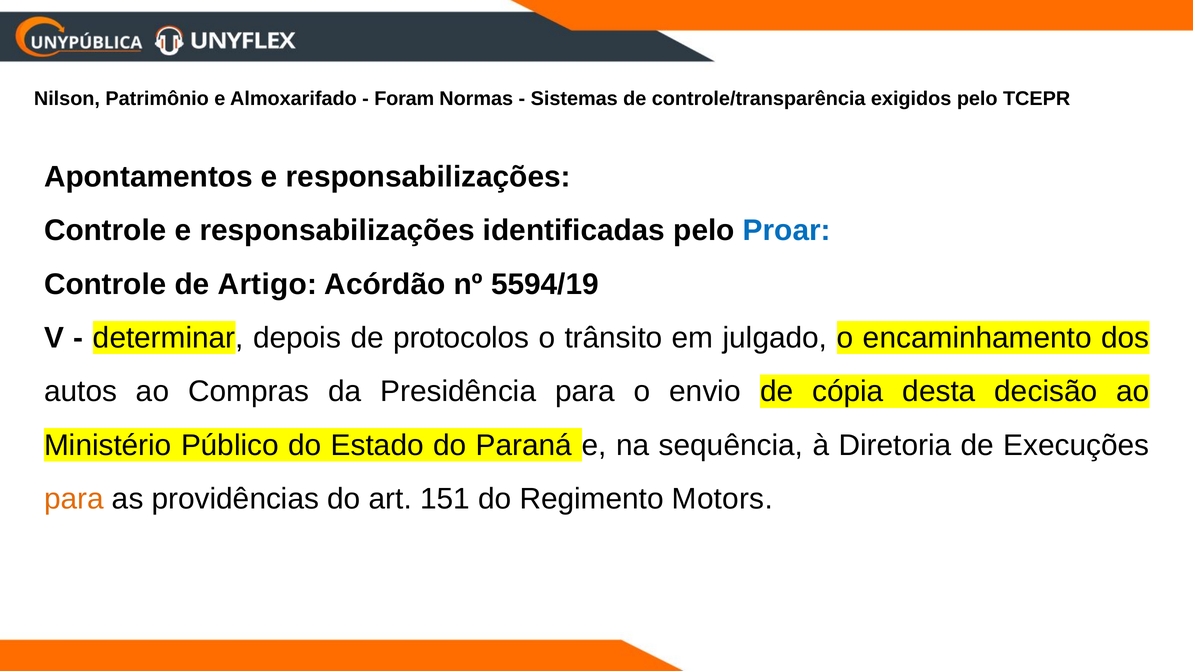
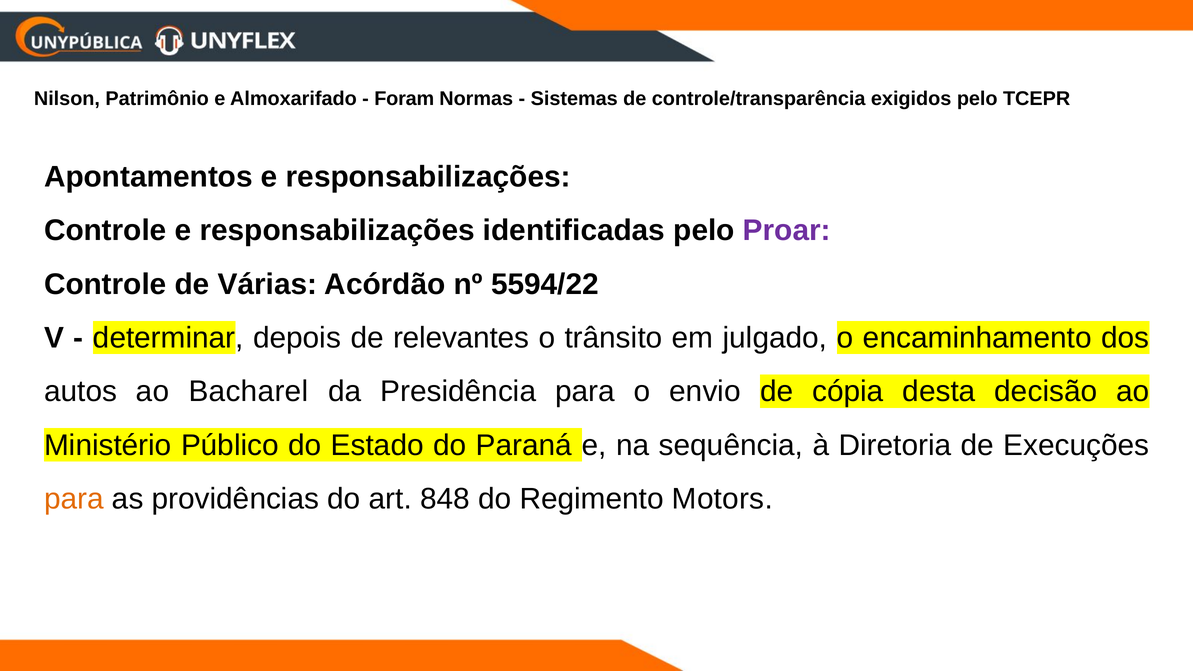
Proar colour: blue -> purple
Artigo: Artigo -> Várias
5594/19: 5594/19 -> 5594/22
protocolos: protocolos -> relevantes
Compras: Compras -> Bacharel
151: 151 -> 848
